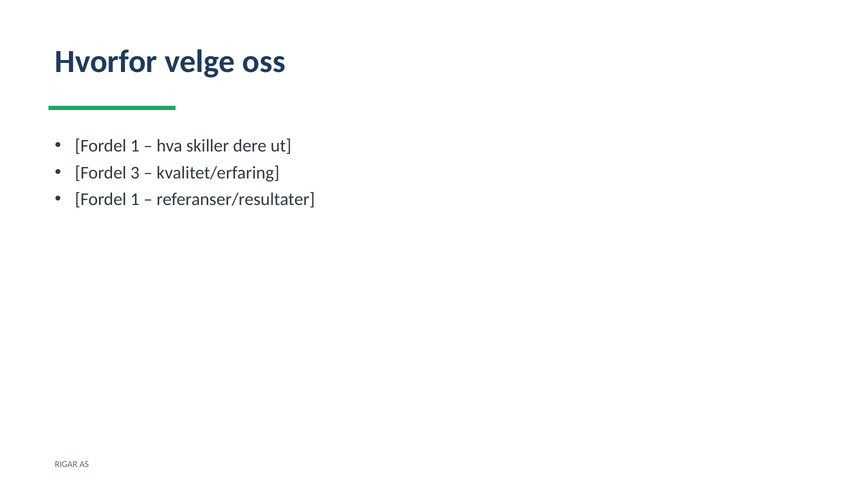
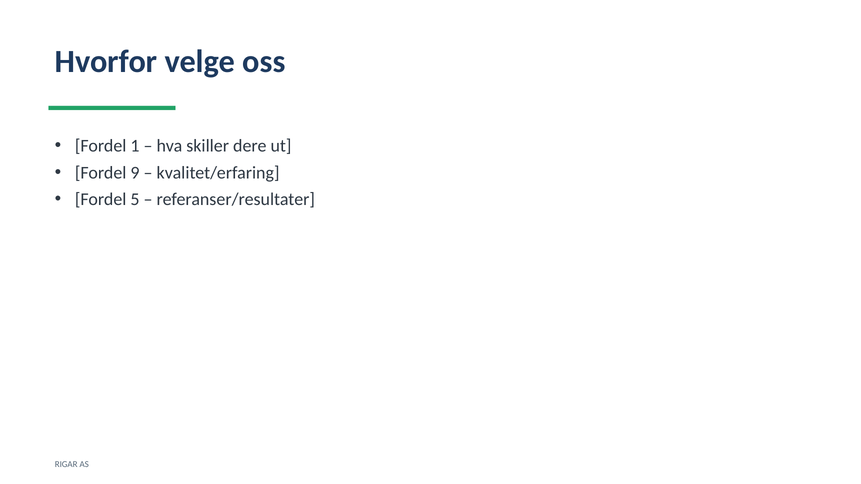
3: 3 -> 9
1 at (135, 200): 1 -> 5
